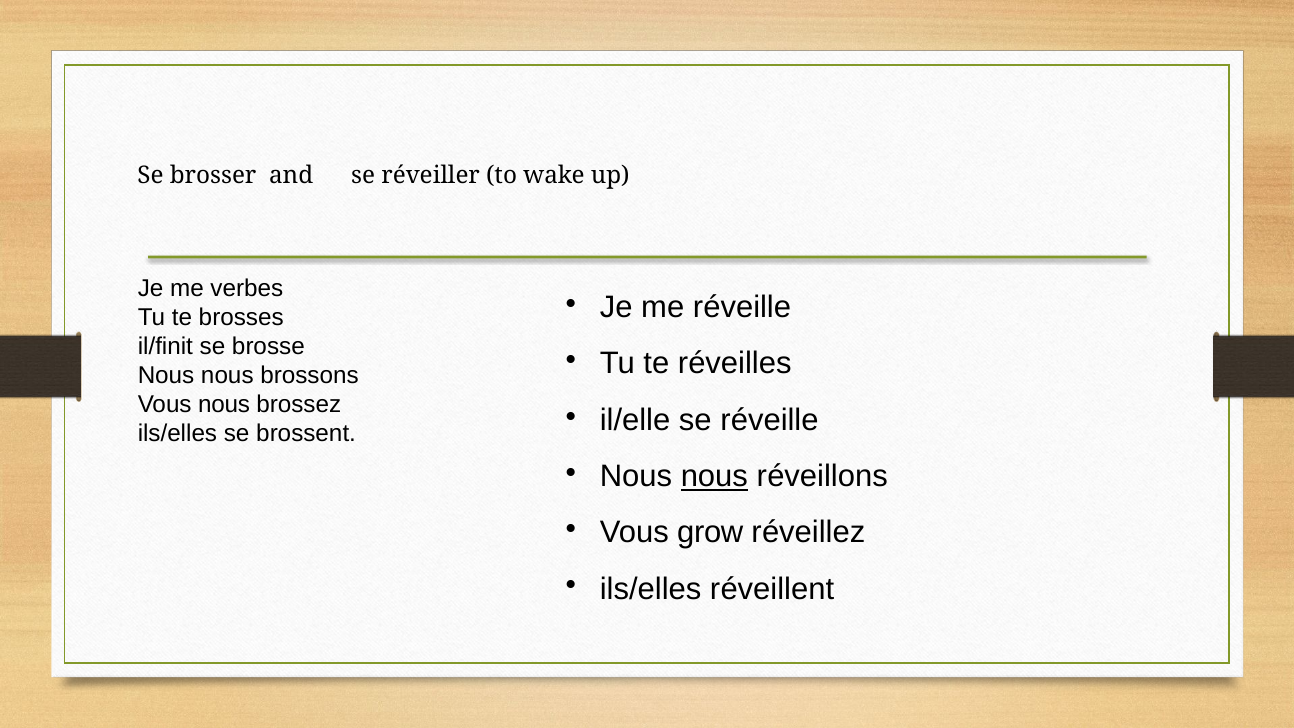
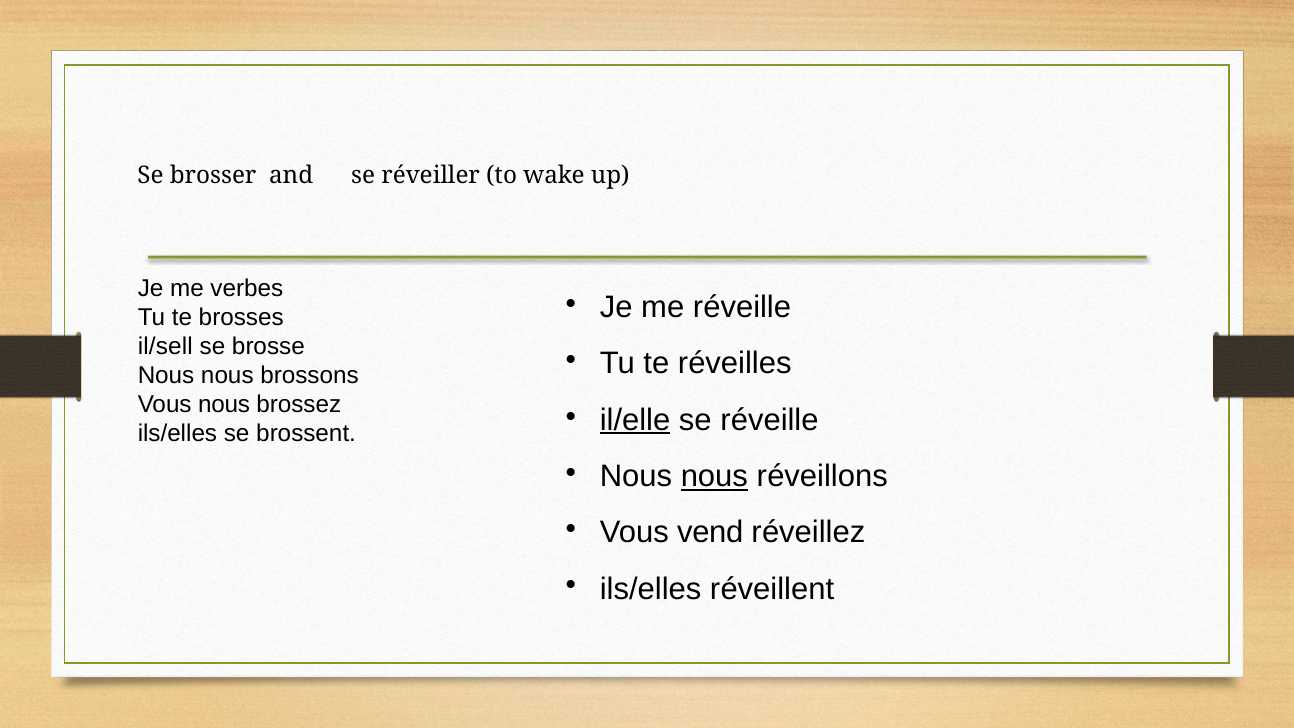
il/finit: il/finit -> il/sell
il/elle underline: none -> present
grow: grow -> vend
